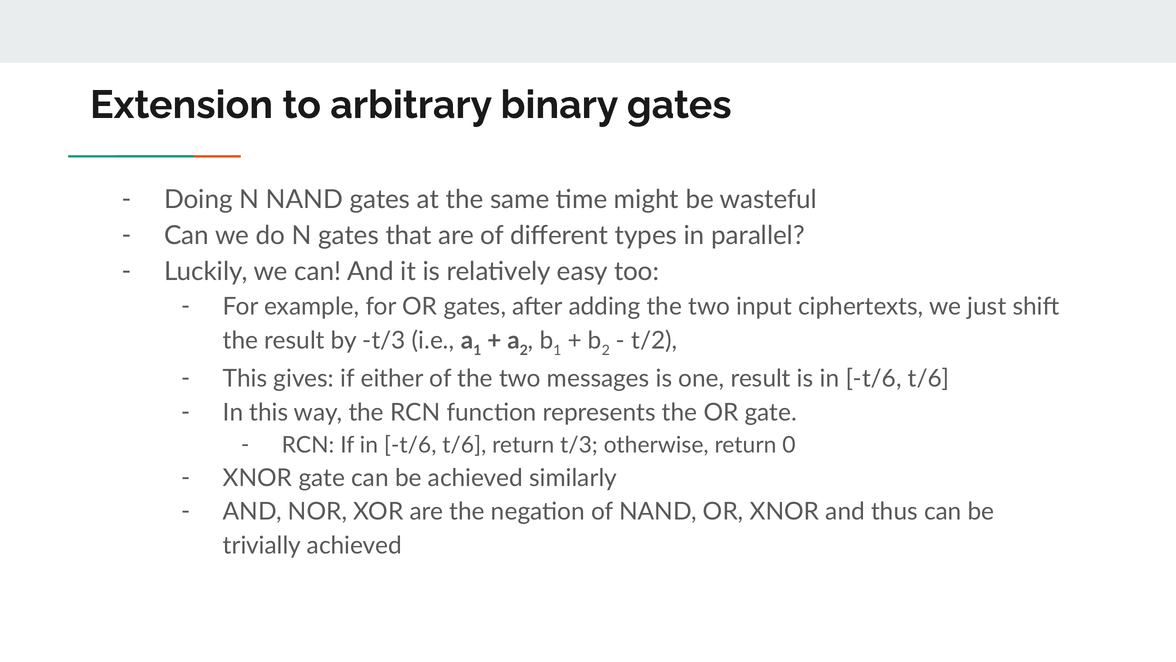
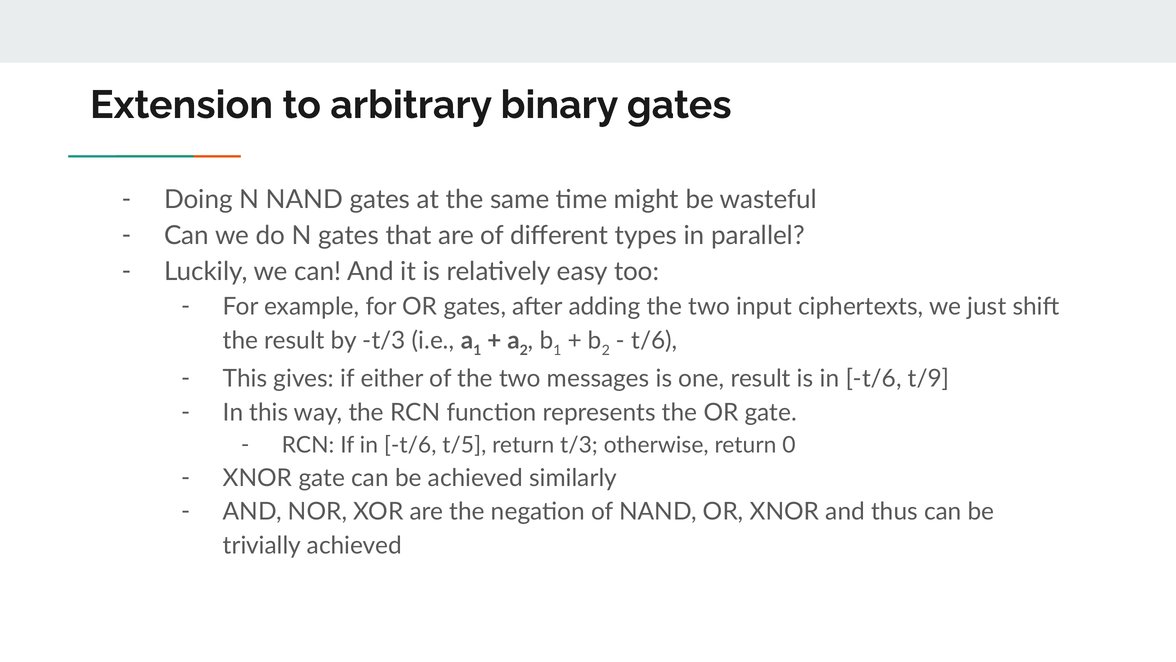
t/2 at (654, 341): t/2 -> t/6
is in t/6 t/6: t/6 -> t/9
If in t/6 t/6: t/6 -> t/5
